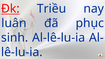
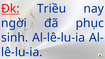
luân: luân -> ngời
